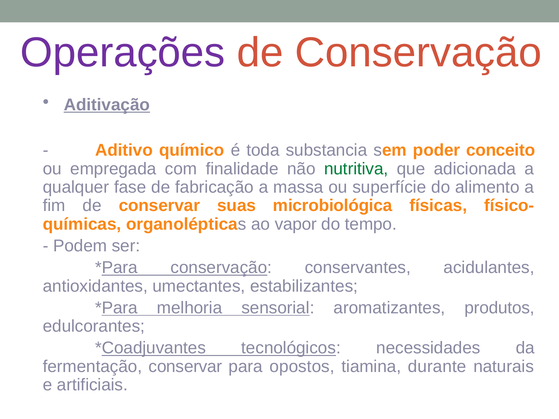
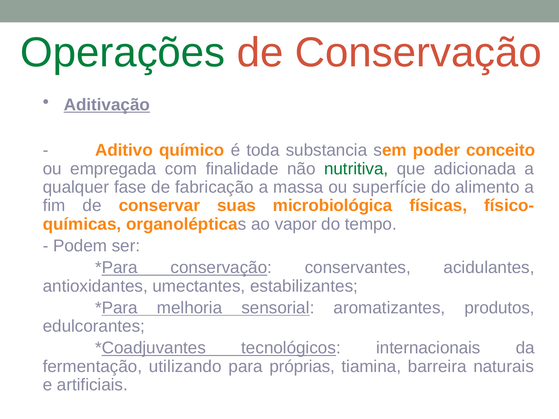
Operações colour: purple -> green
necessidades: necessidades -> internacionais
fermentação conservar: conservar -> utilizando
opostos: opostos -> próprias
durante: durante -> barreira
